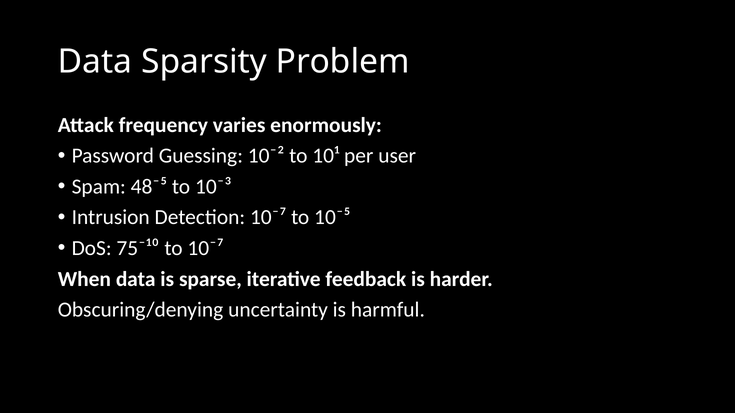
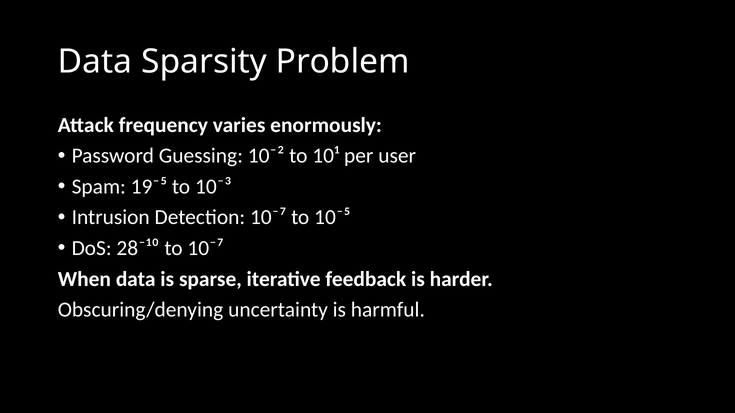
48⁻⁵: 48⁻⁵ -> 19⁻⁵
75⁻¹⁰: 75⁻¹⁰ -> 28⁻¹⁰
